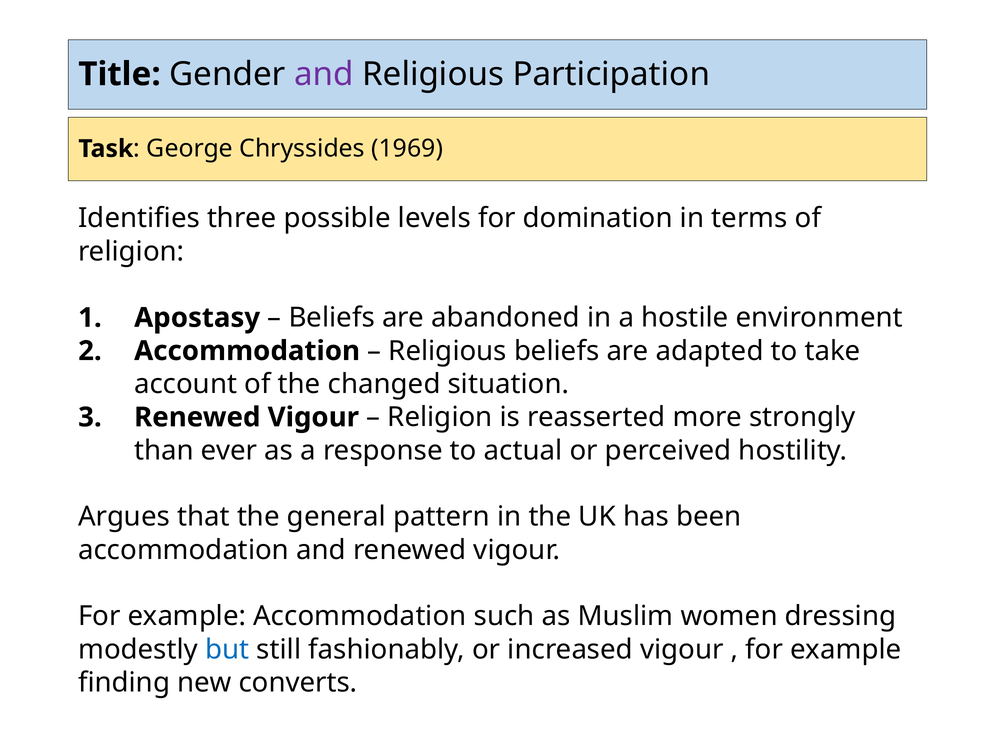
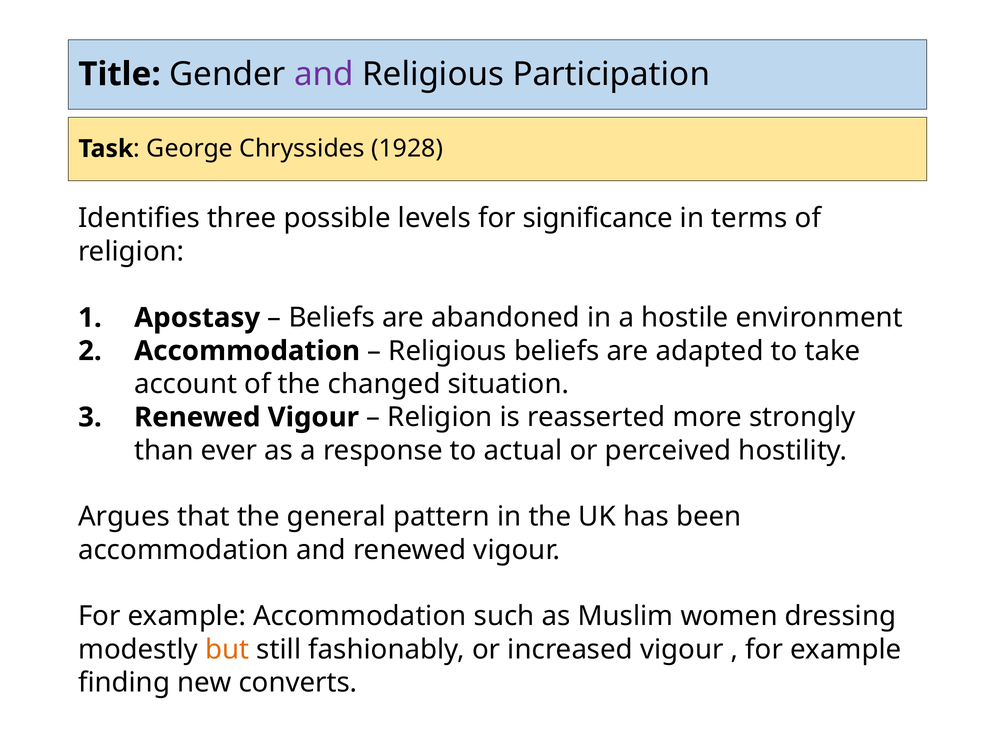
1969: 1969 -> 1928
domination: domination -> significance
but colour: blue -> orange
